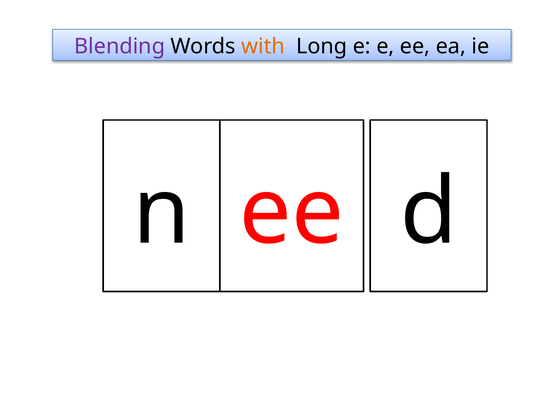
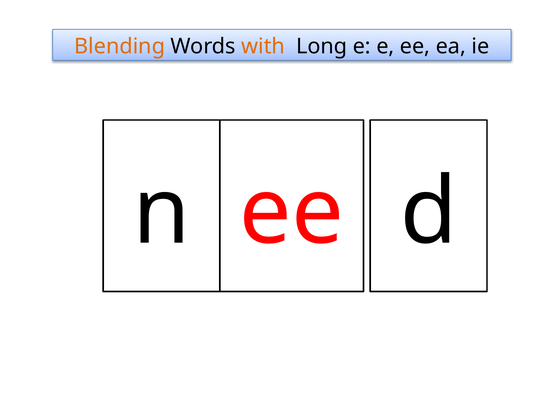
Blending colour: purple -> orange
